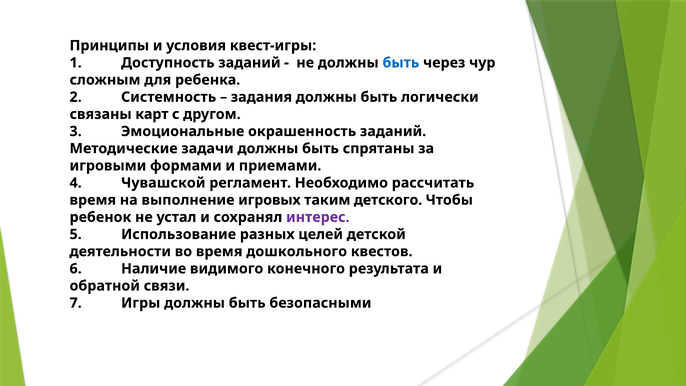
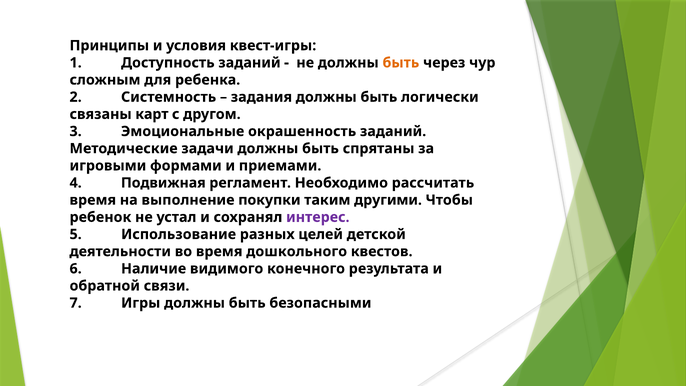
быть at (401, 63) colour: blue -> orange
Чувашской: Чувашской -> Подвижная
игровых: игровых -> покупки
детского: детского -> другими
